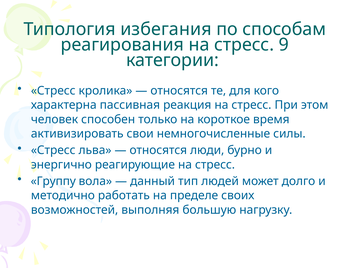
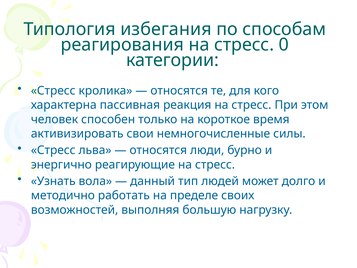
9: 9 -> 0
Группу: Группу -> Узнать
